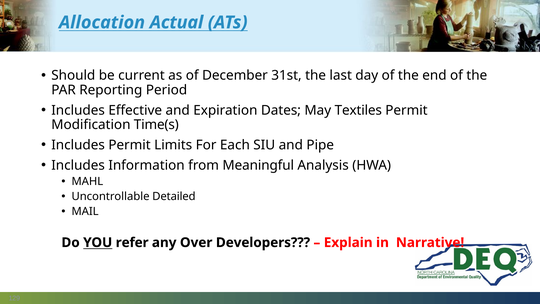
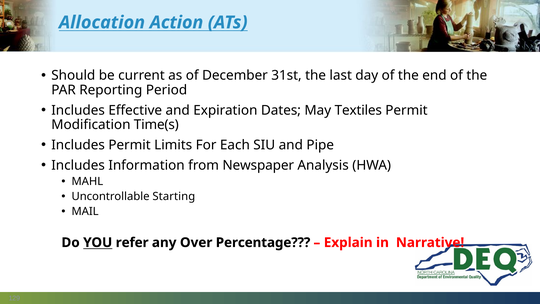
Actual: Actual -> Action
Meaningful: Meaningful -> Newspaper
Detailed: Detailed -> Starting
Developers: Developers -> Percentage
